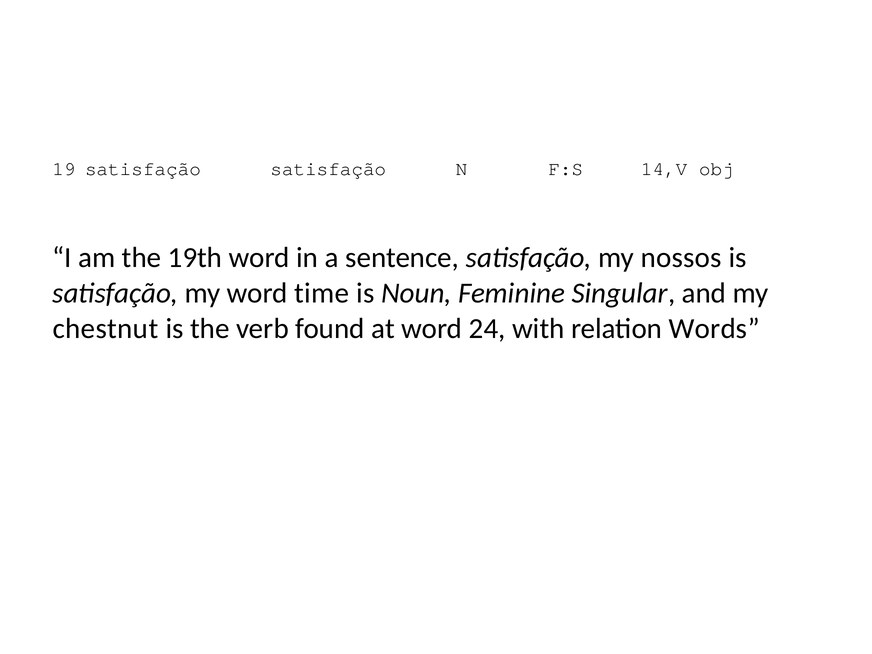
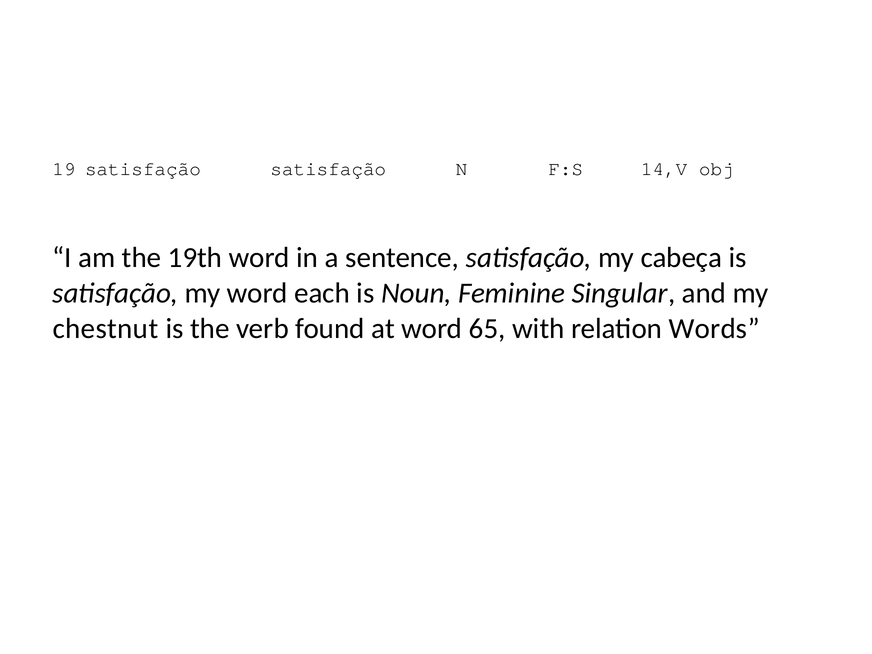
nossos: nossos -> cabeça
time: time -> each
24: 24 -> 65
